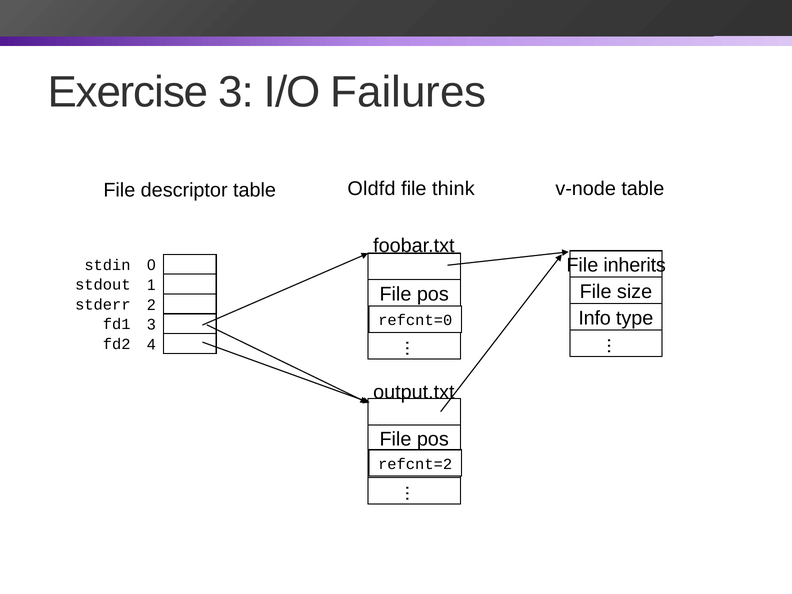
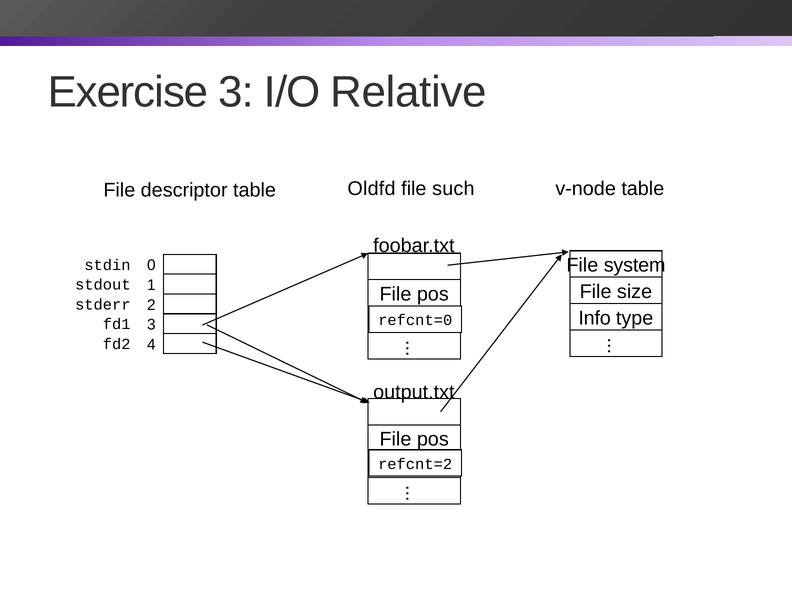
Failures: Failures -> Relative
think: think -> such
inherits: inherits -> system
